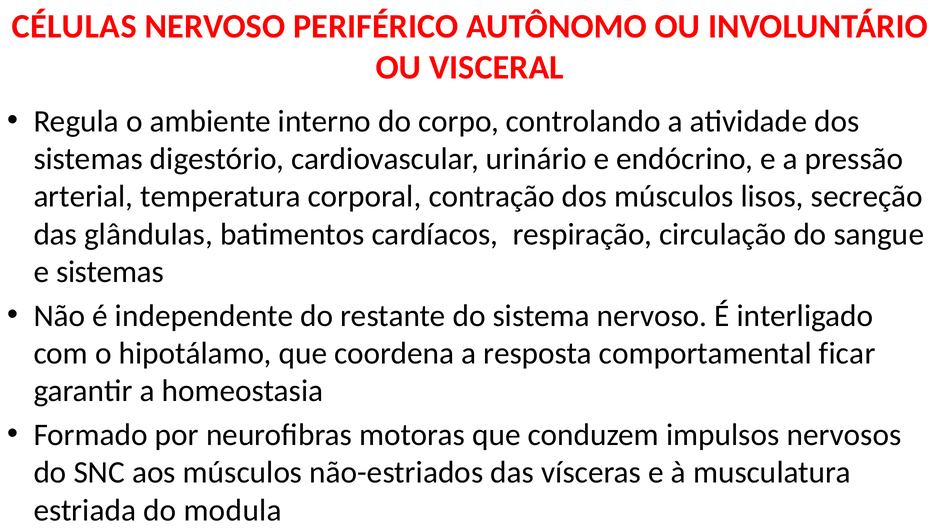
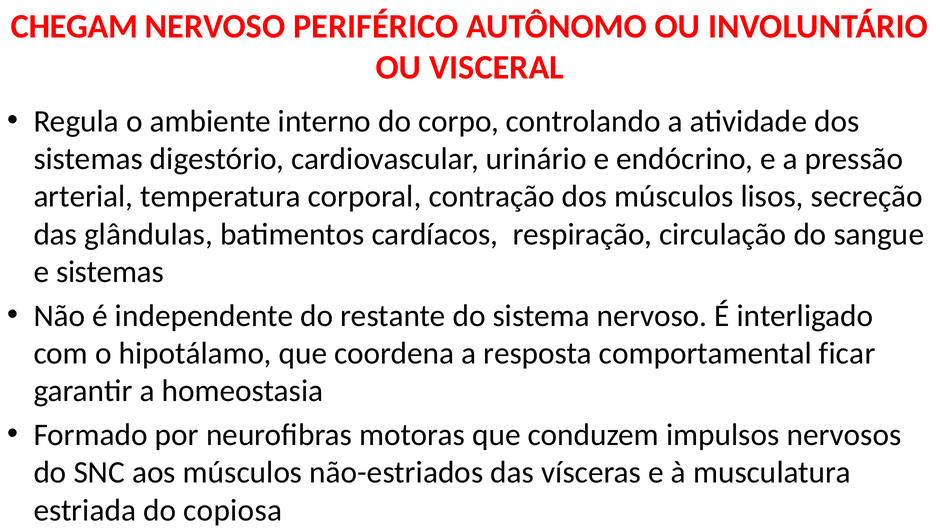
CÉLULAS: CÉLULAS -> CHEGAM
modula: modula -> copiosa
